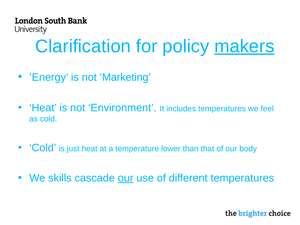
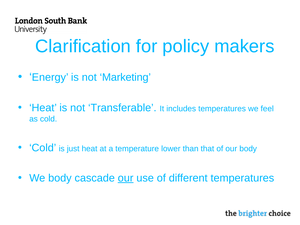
makers underline: present -> none
Environment: Environment -> Transferable
We skills: skills -> body
